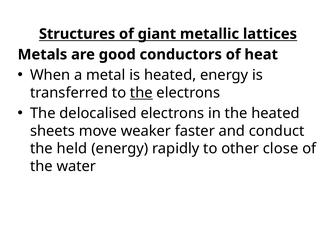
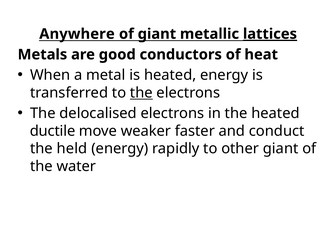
Structures: Structures -> Anywhere
lattices underline: none -> present
sheets: sheets -> ductile
other close: close -> giant
